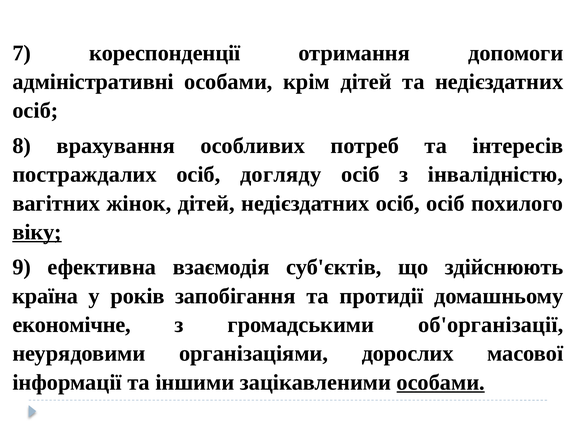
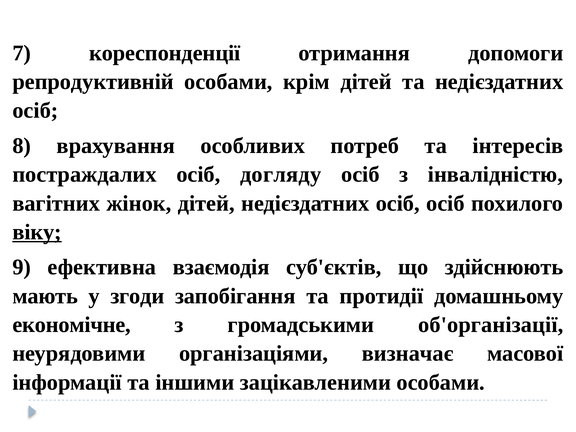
адміністративні: адміністративні -> репродуктивній
країна: країна -> мають
років: років -> згоди
дорослих: дорослих -> визначає
особами at (441, 382) underline: present -> none
